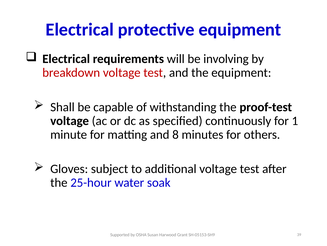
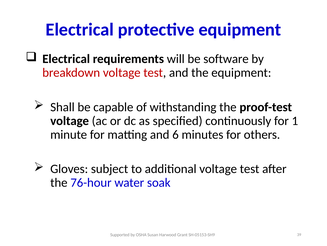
involving: involving -> software
8: 8 -> 6
25-hour: 25-hour -> 76-hour
